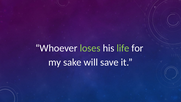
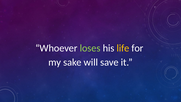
life colour: light green -> yellow
